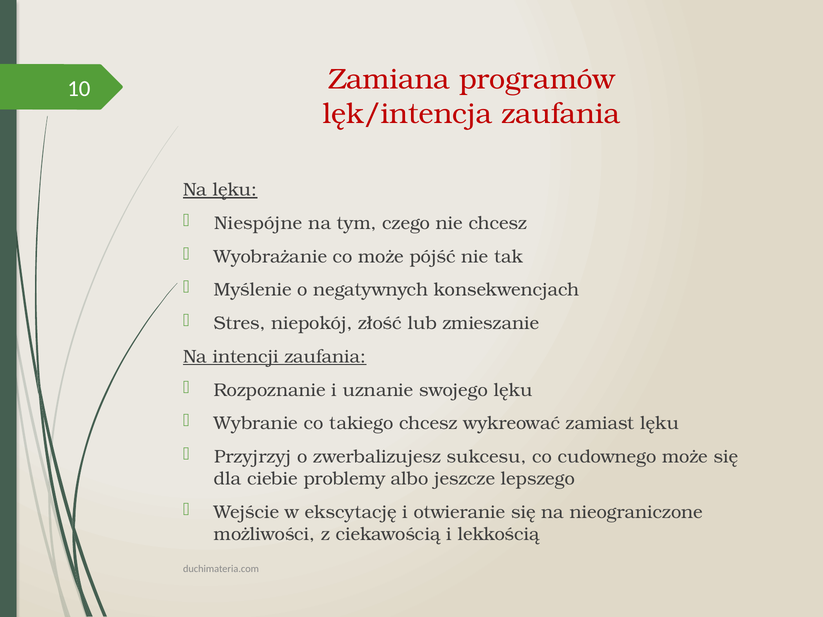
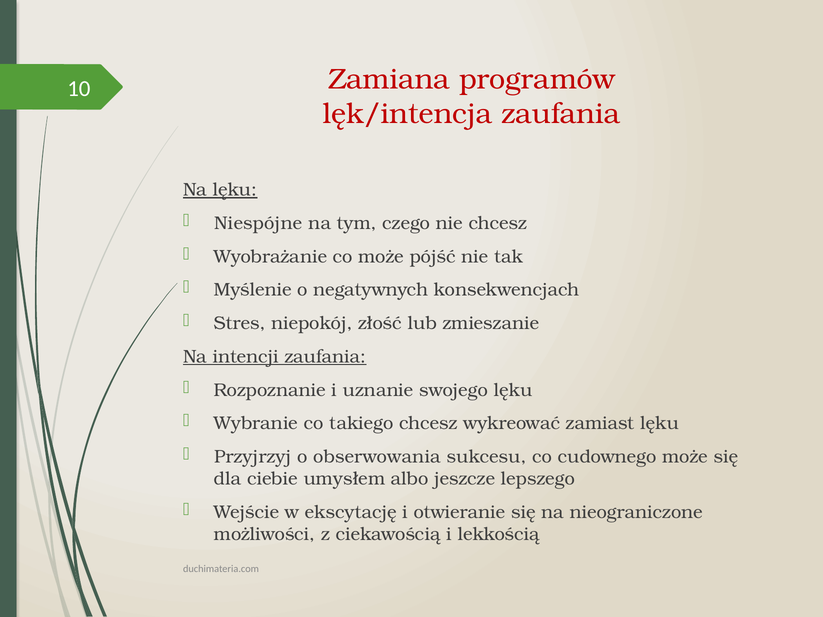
zwerbalizujesz: zwerbalizujesz -> obserwowania
problemy: problemy -> umysłem
